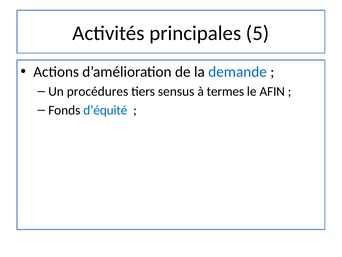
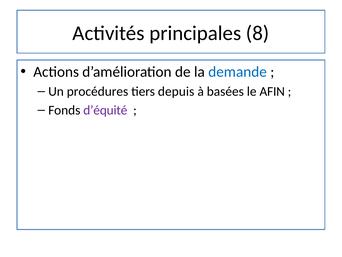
5: 5 -> 8
sensus: sensus -> depuis
termes: termes -> basées
d’équité colour: blue -> purple
